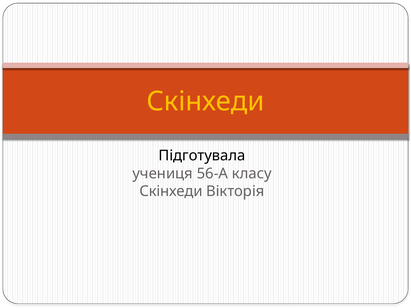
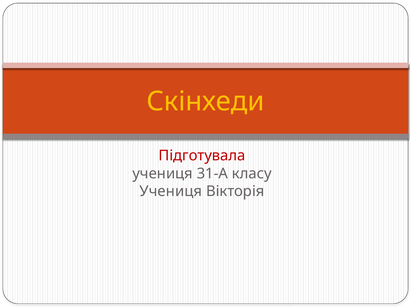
Підготувала colour: black -> red
56-А: 56-А -> 31-А
Скінхеди at (171, 191): Скінхеди -> Учениця
